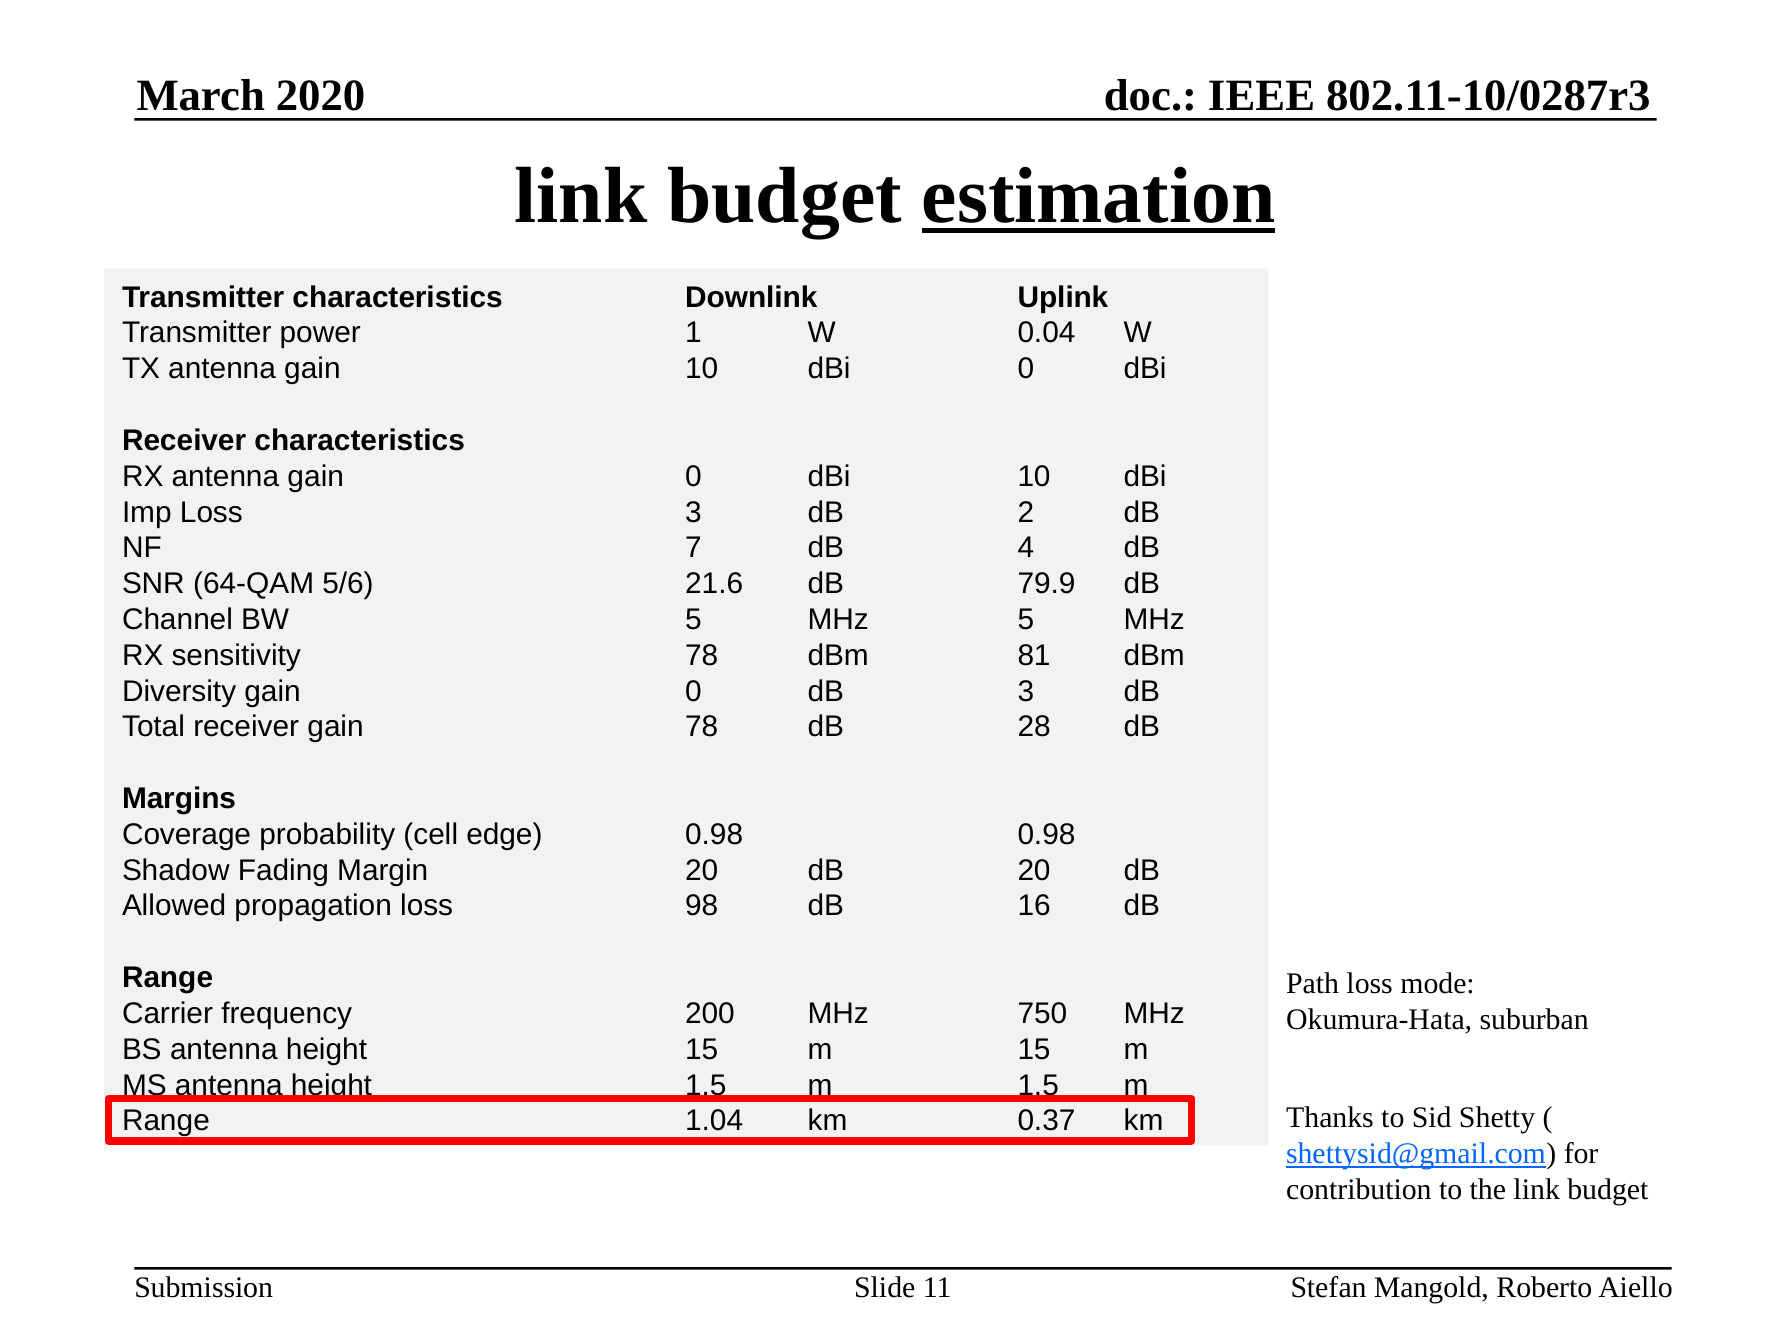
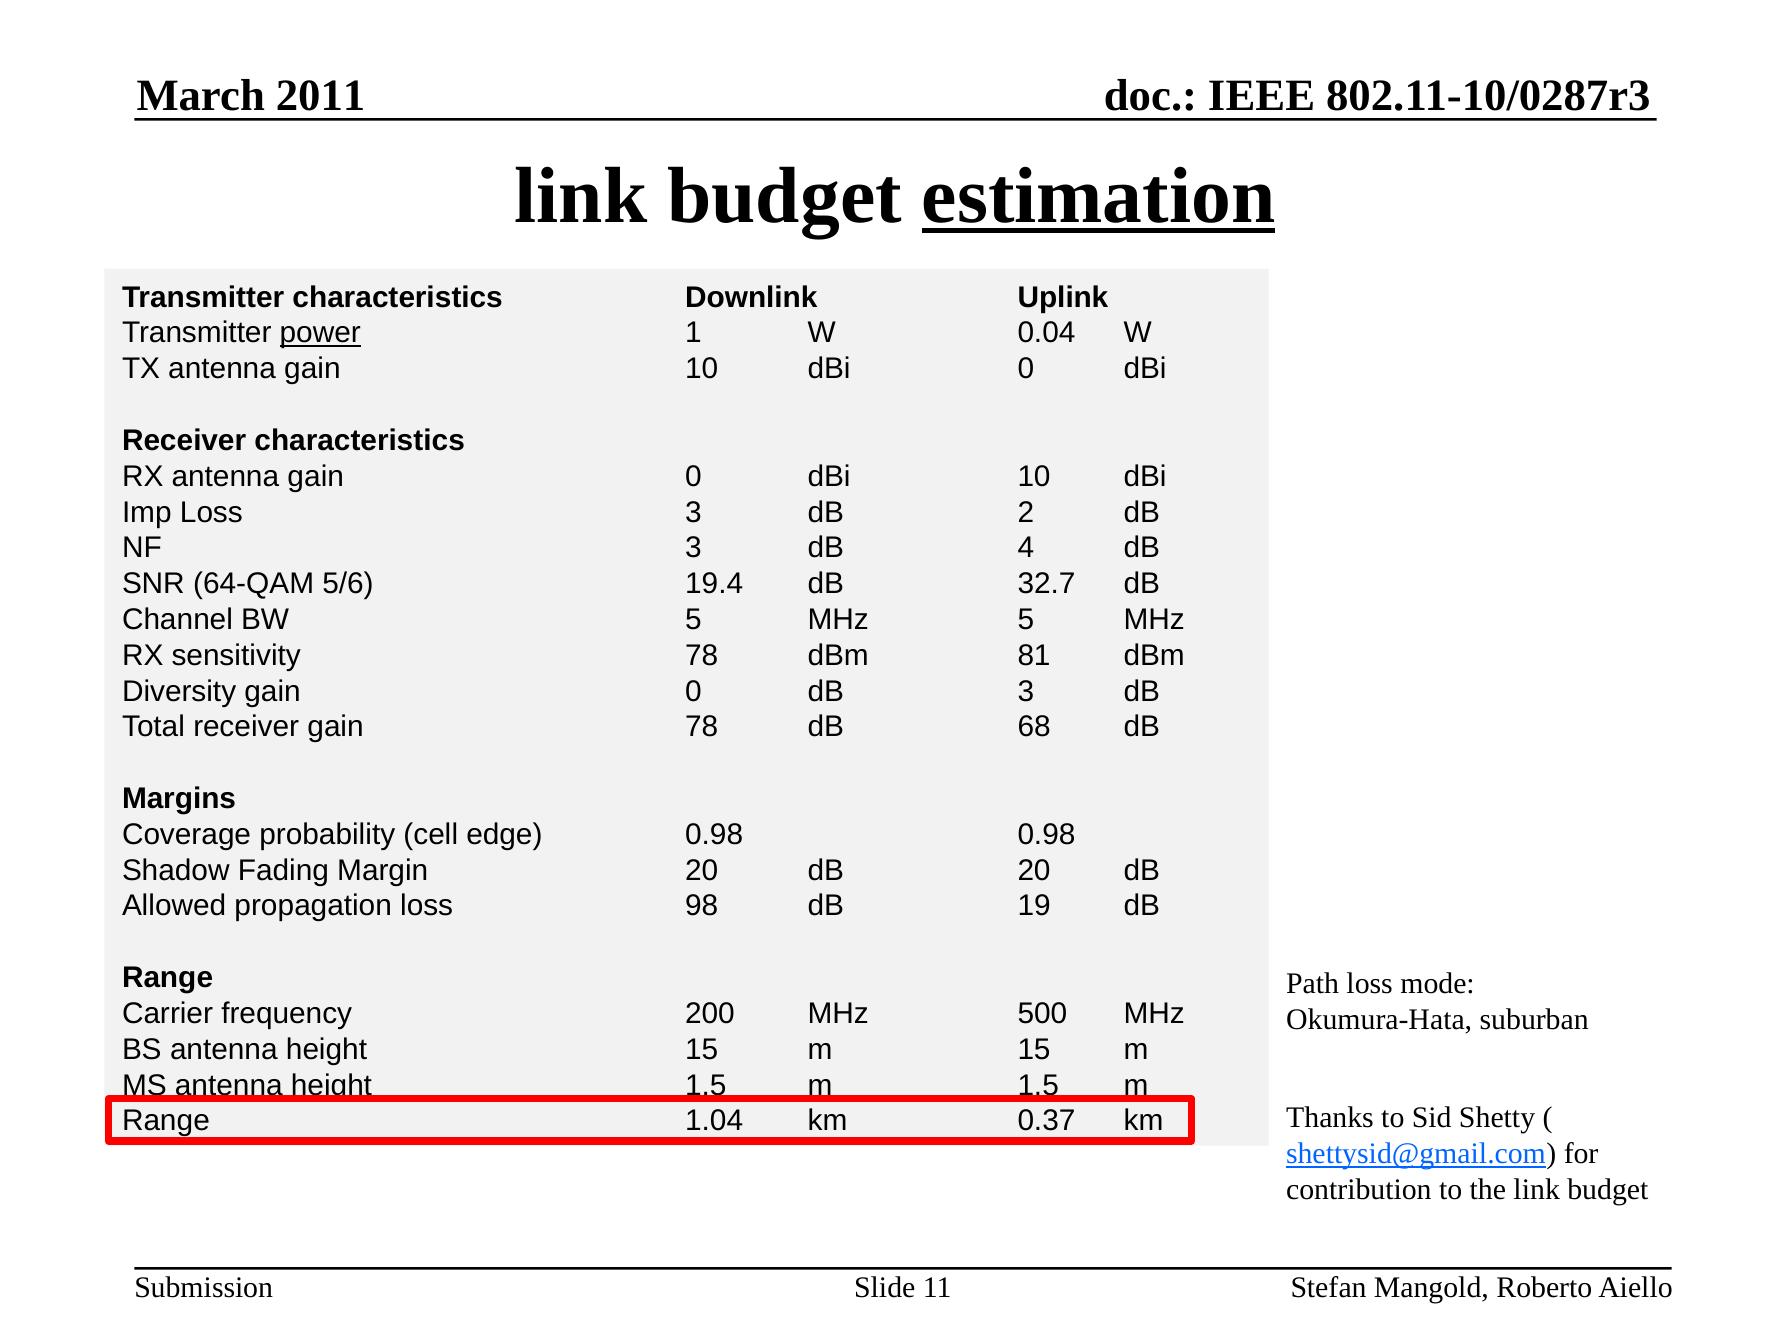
2020: 2020 -> 2011
power underline: none -> present
NF 7: 7 -> 3
21.6: 21.6 -> 19.4
79.9: 79.9 -> 32.7
28: 28 -> 68
16: 16 -> 19
750: 750 -> 500
